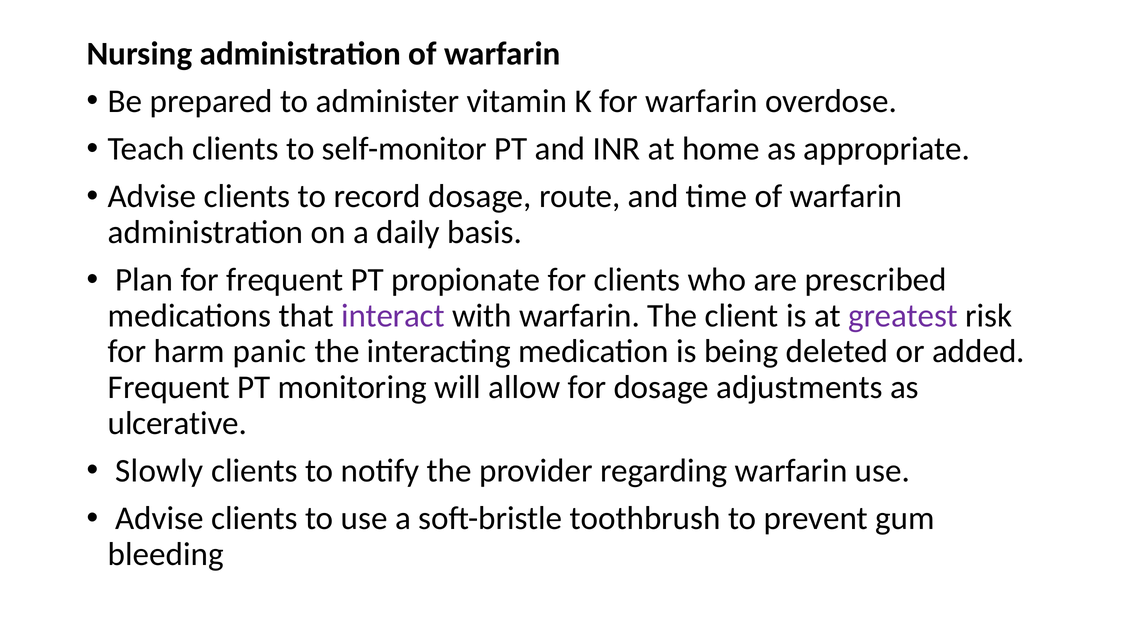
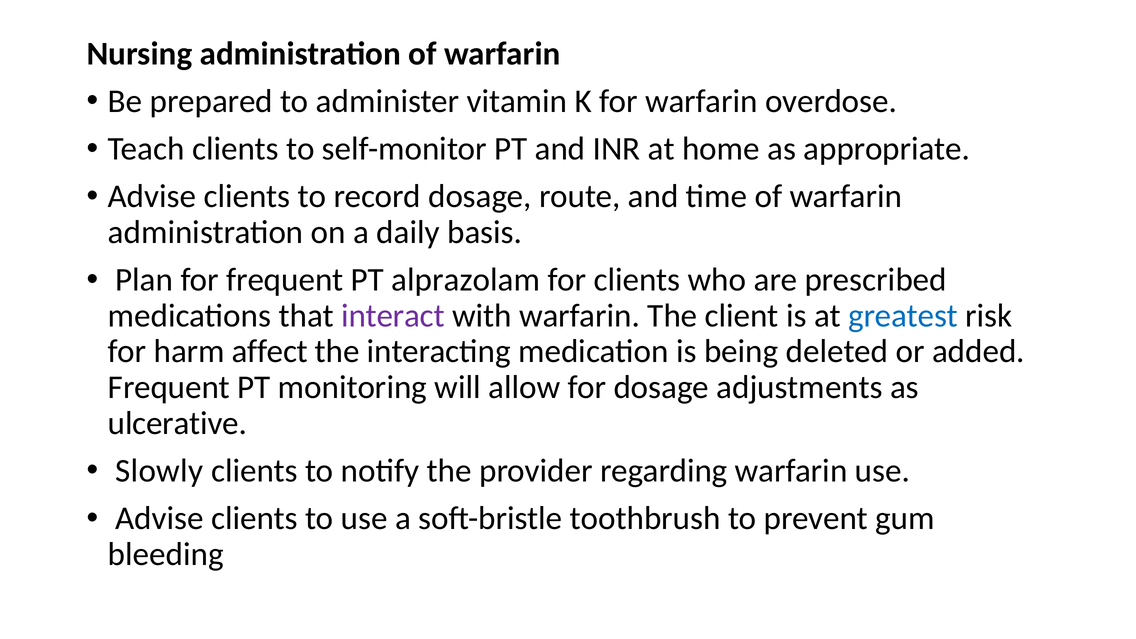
propionate: propionate -> alprazolam
greatest colour: purple -> blue
panic: panic -> affect
